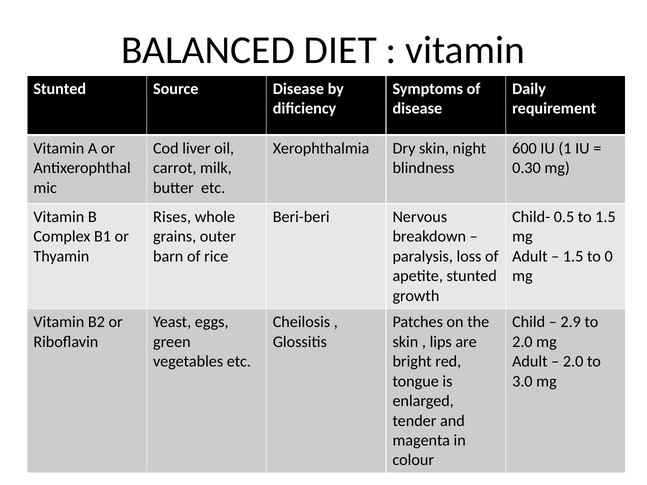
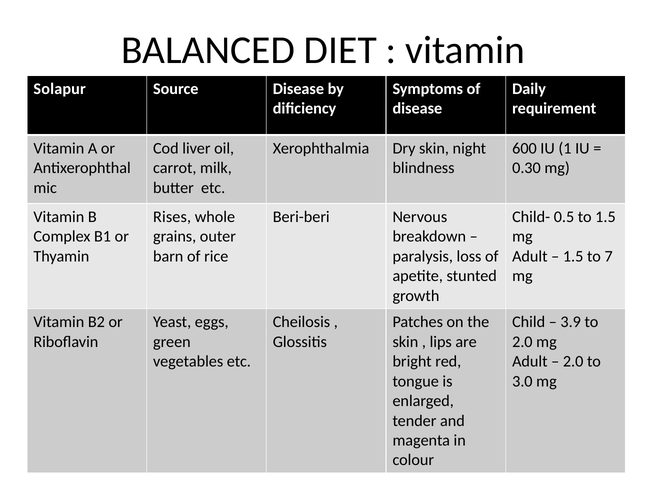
Stunted at (60, 89): Stunted -> Solapur
0: 0 -> 7
2.9: 2.9 -> 3.9
